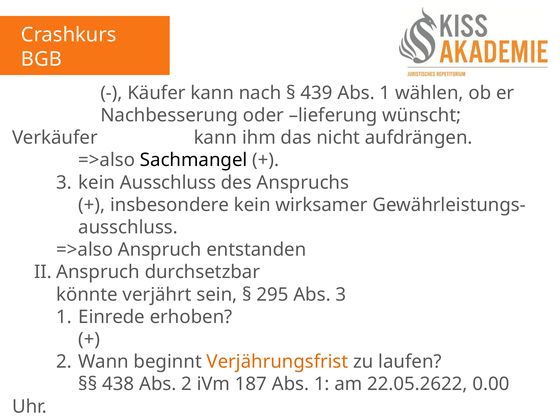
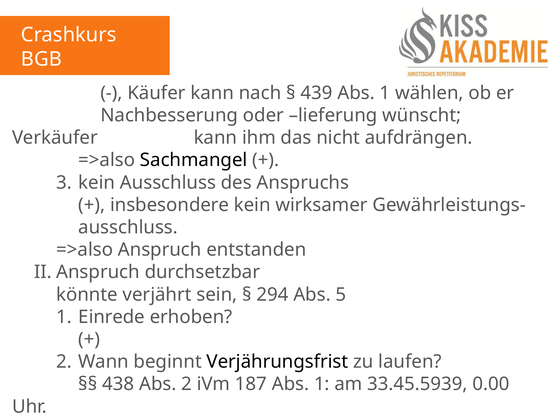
295: 295 -> 294
Abs 3: 3 -> 5
Verjährungsfrist colour: orange -> black
22.05.2622: 22.05.2622 -> 33.45.5939
